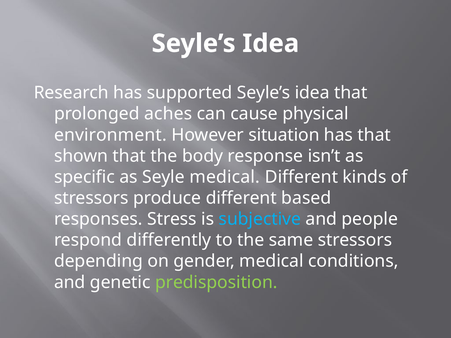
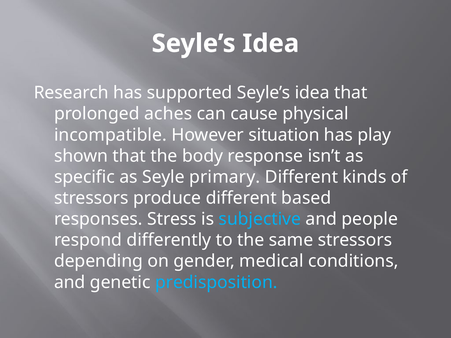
environment: environment -> incompatible
has that: that -> play
Seyle medical: medical -> primary
predisposition colour: light green -> light blue
